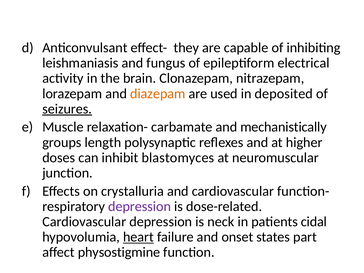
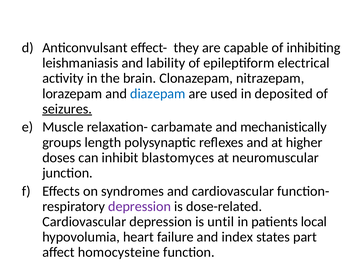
fungus: fungus -> lability
diazepam colour: orange -> blue
crystalluria: crystalluria -> syndromes
neck: neck -> until
cidal: cidal -> local
heart underline: present -> none
onset: onset -> index
physostigmine: physostigmine -> homocysteine
